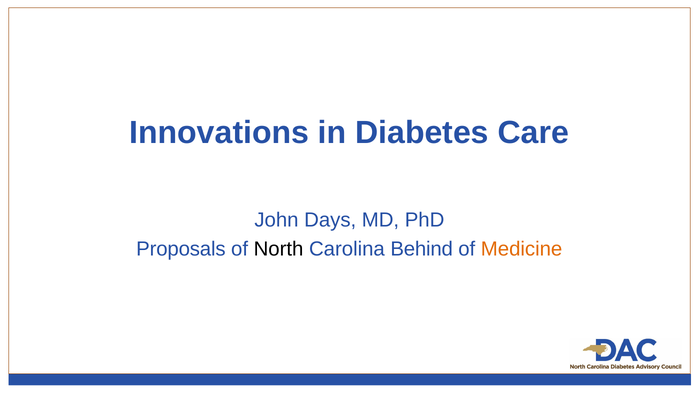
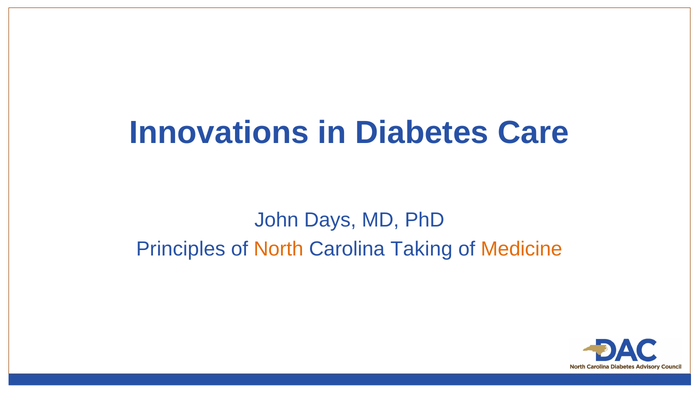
Proposals: Proposals -> Principles
North colour: black -> orange
Behind: Behind -> Taking
